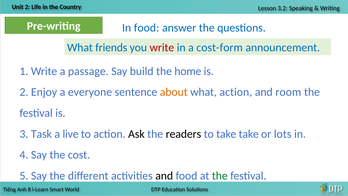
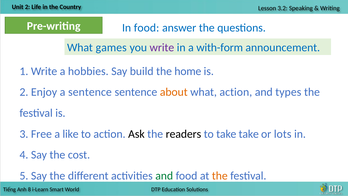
friends: friends -> games
write at (162, 47) colour: red -> purple
cost-form: cost-form -> with-form
passage: passage -> hobbies
a everyone: everyone -> sentence
room: room -> types
Task: Task -> Free
live: live -> like
and at (164, 176) colour: black -> green
the at (220, 176) colour: green -> orange
